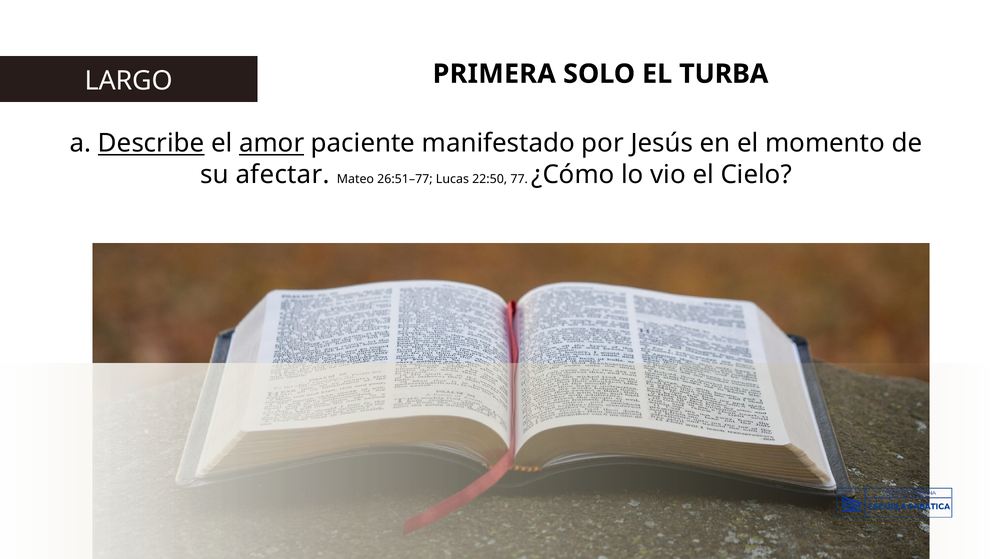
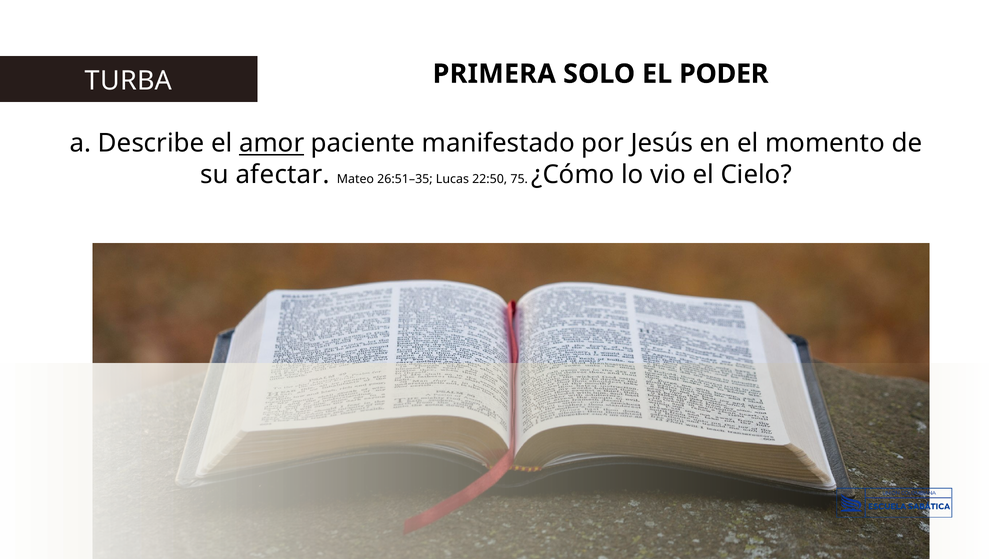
TURBA: TURBA -> PODER
LARGO: LARGO -> TURBA
Describe underline: present -> none
26:51–77: 26:51–77 -> 26:51–35
77: 77 -> 75
